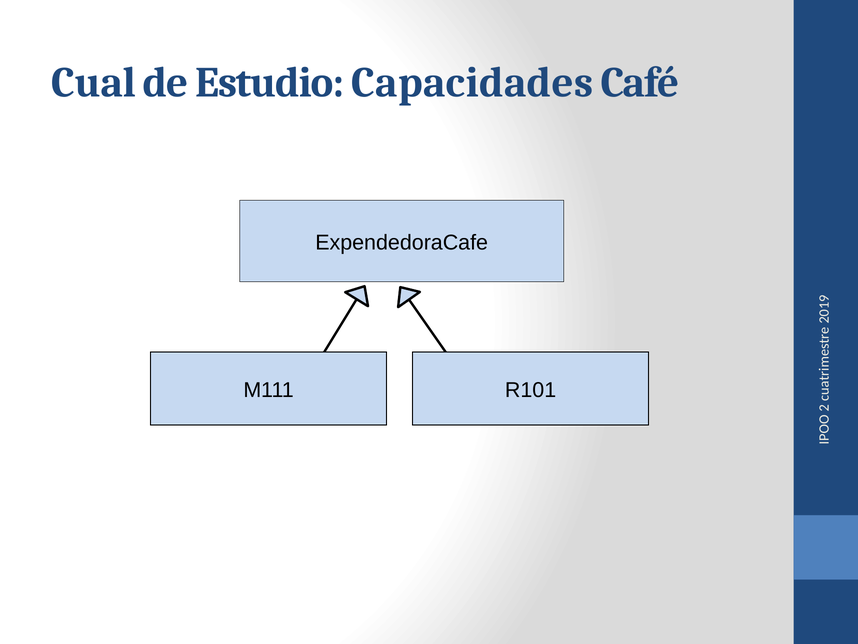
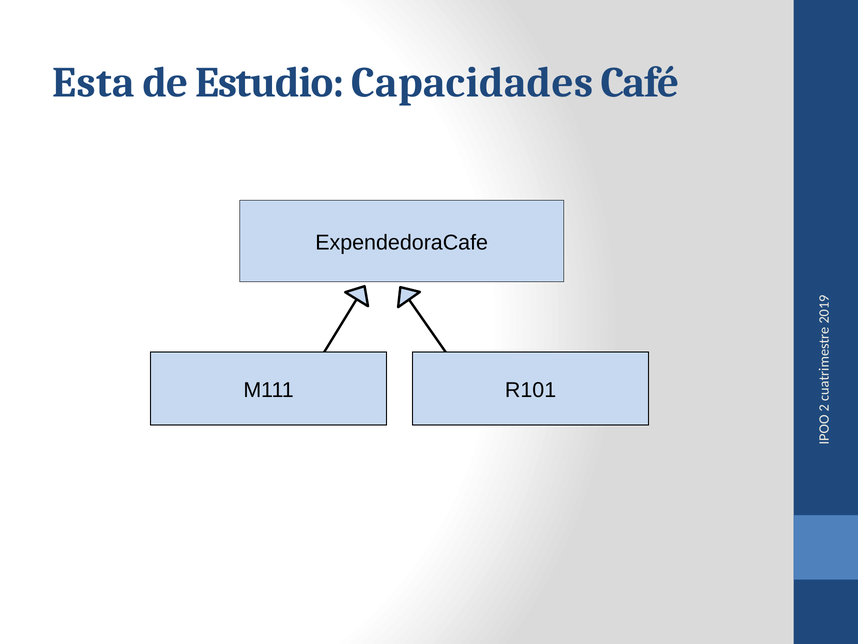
Cual: Cual -> Esta
